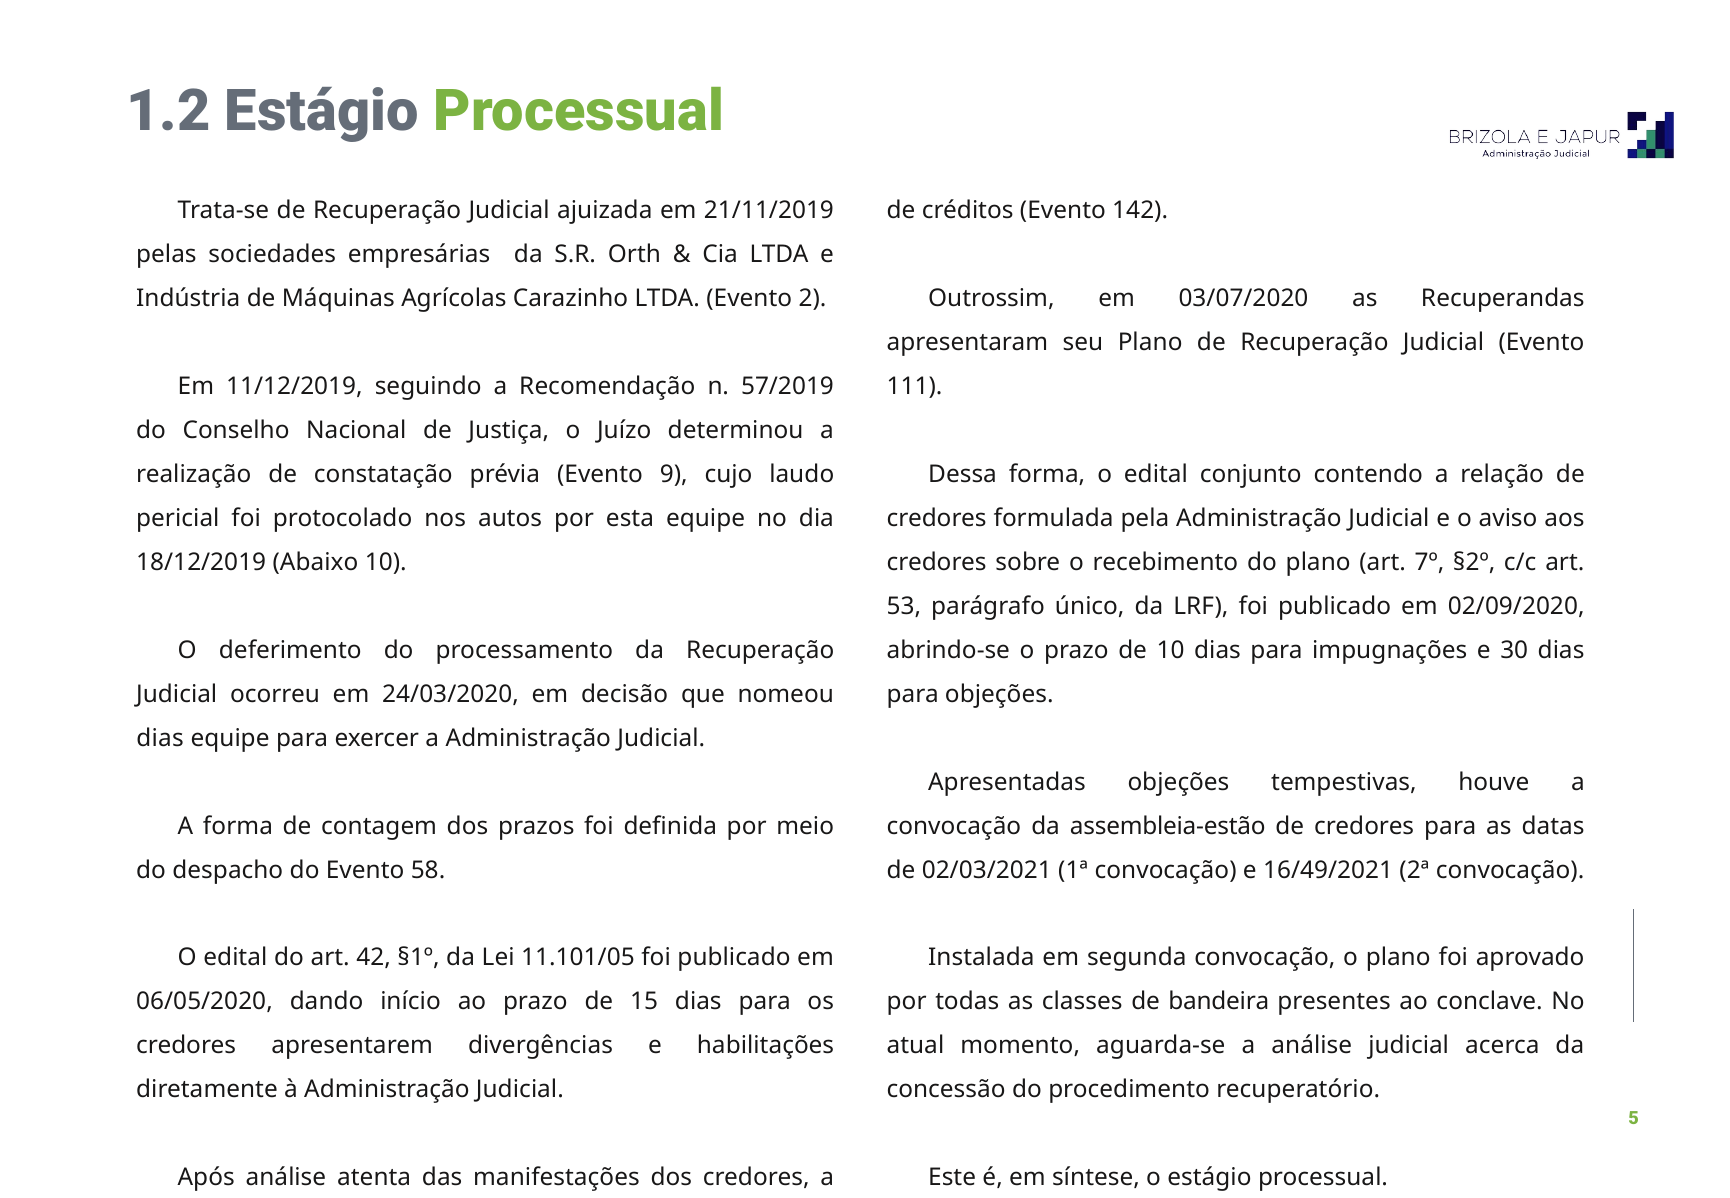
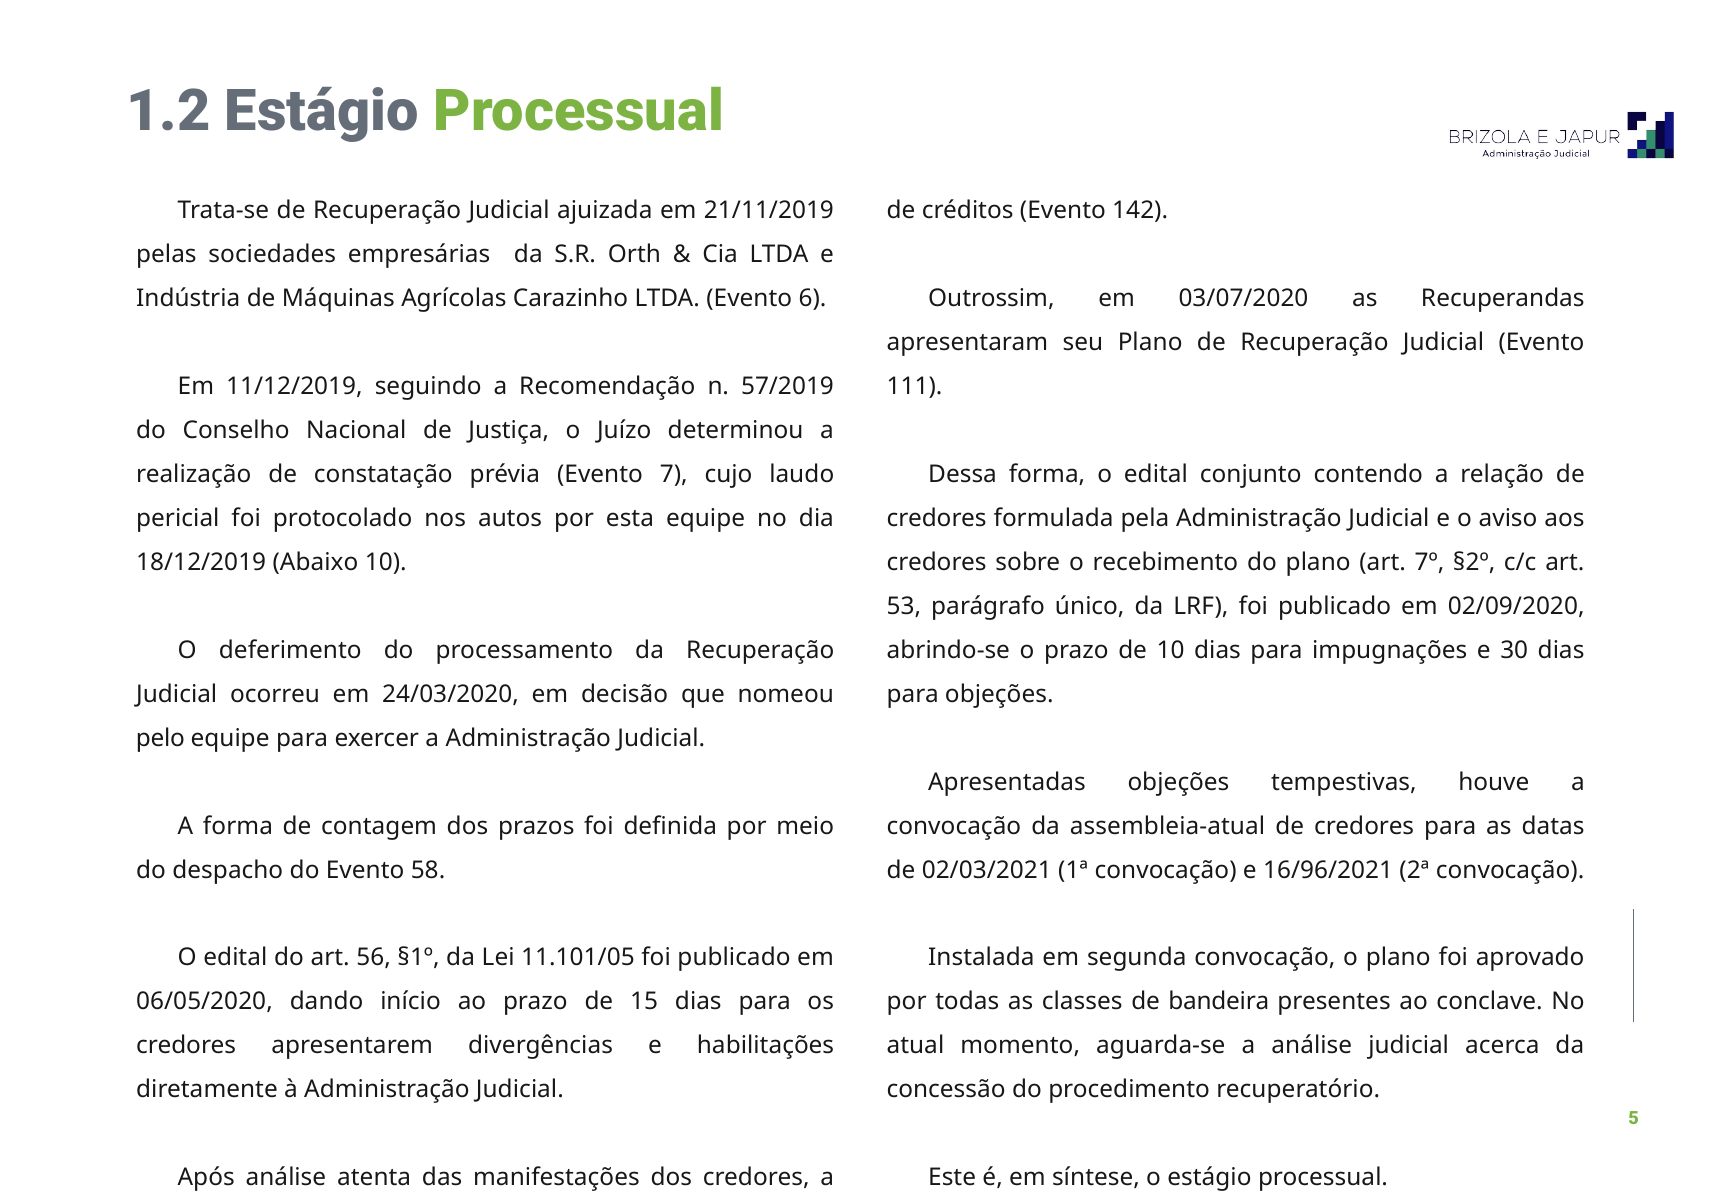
2: 2 -> 6
9: 9 -> 7
dias at (160, 738): dias -> pelo
assembleia-estão: assembleia-estão -> assembleia-atual
16/49/2021: 16/49/2021 -> 16/96/2021
42: 42 -> 56
